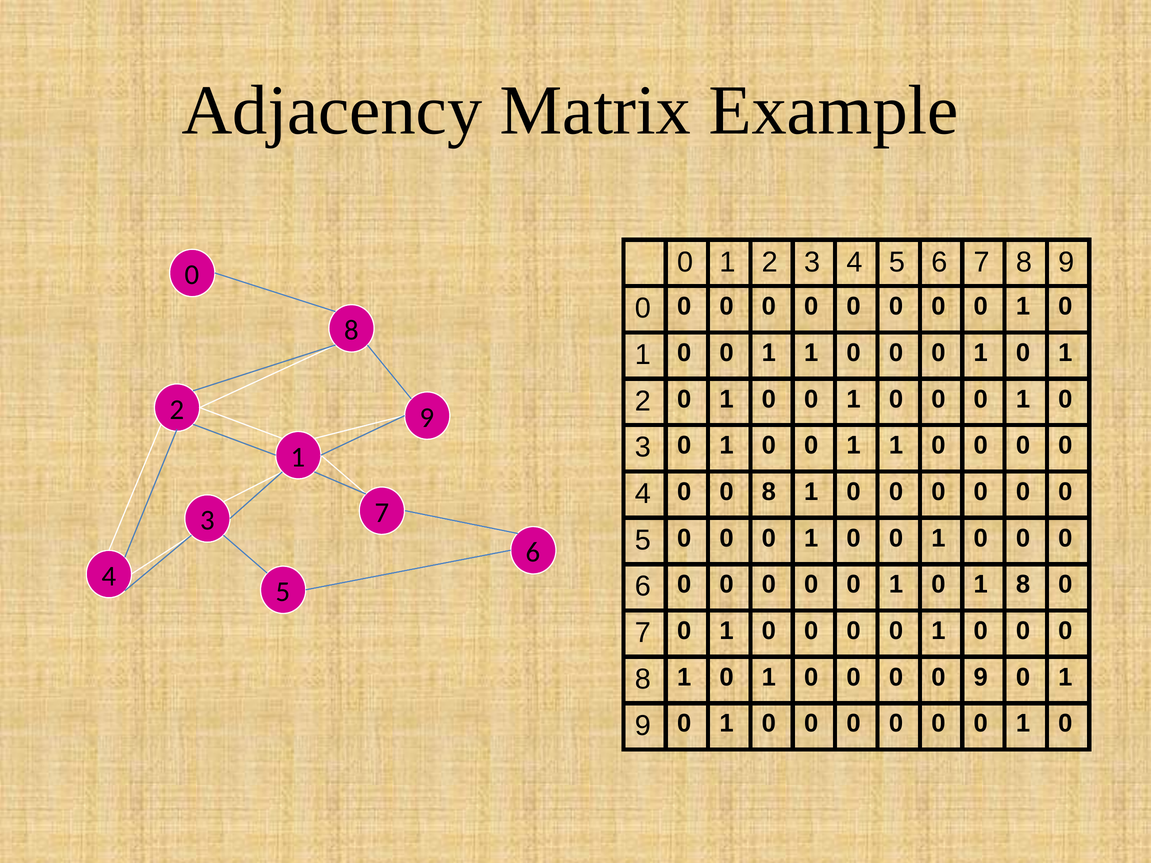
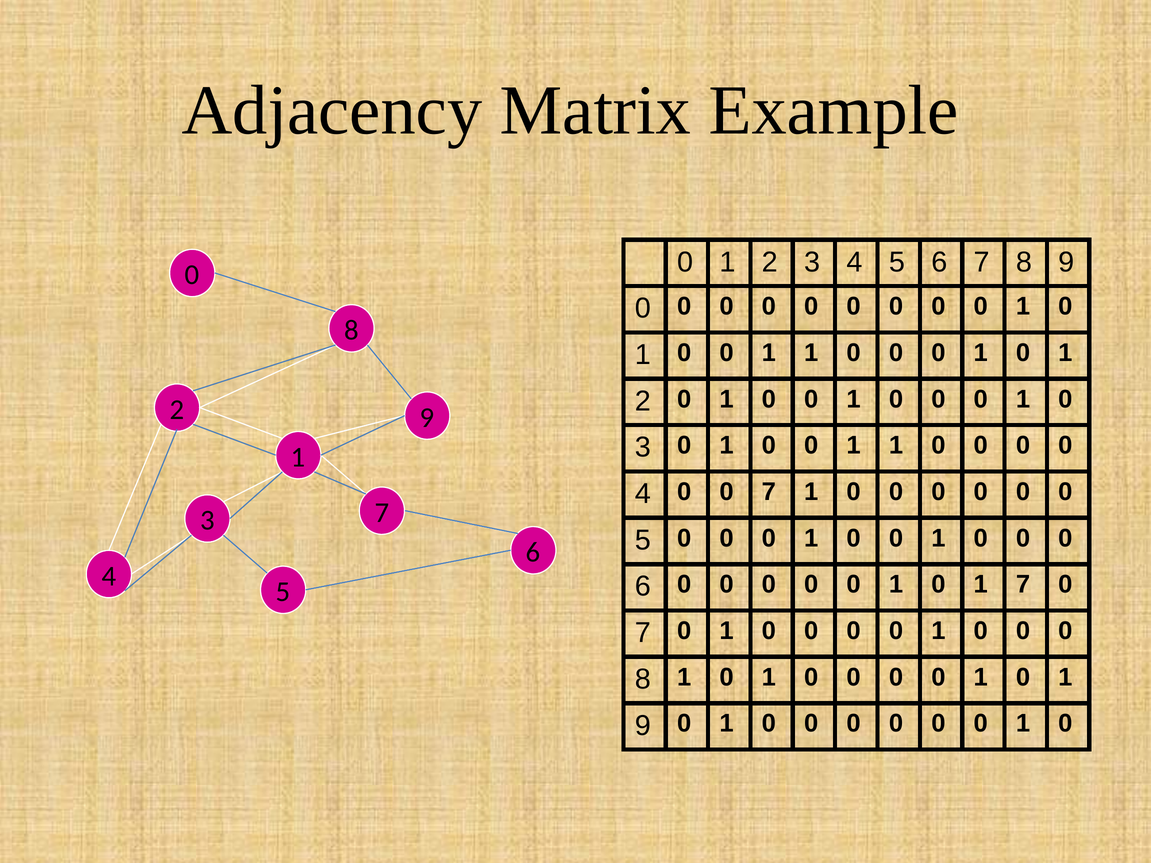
4 0 0 8: 8 -> 7
0 1 8: 8 -> 7
9 at (981, 677): 9 -> 1
